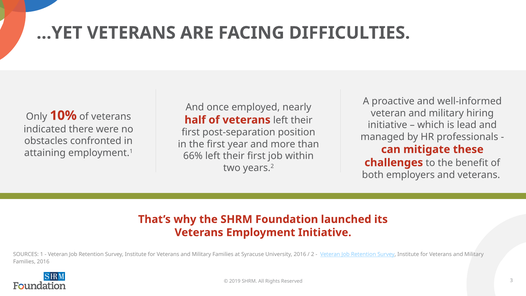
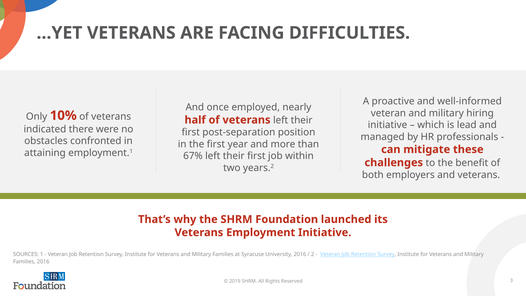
66%: 66% -> 67%
